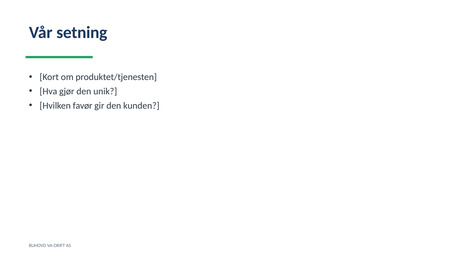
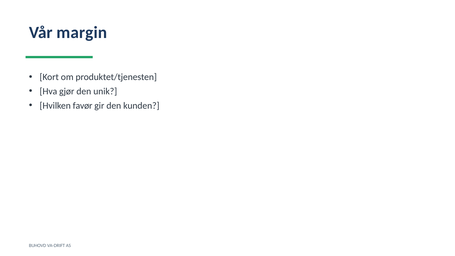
setning: setning -> margin
